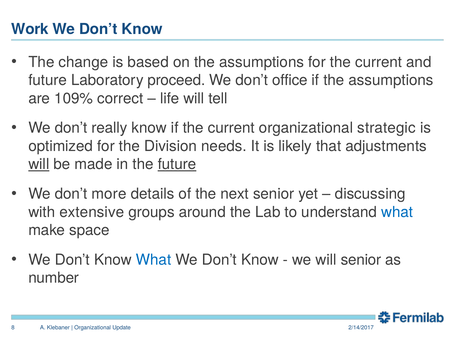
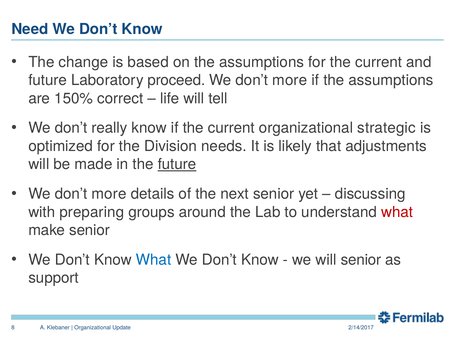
Work: Work -> Need
office at (290, 80): office -> more
109%: 109% -> 150%
will at (39, 164) underline: present -> none
extensive: extensive -> preparing
what at (397, 212) colour: blue -> red
make space: space -> senior
number: number -> support
